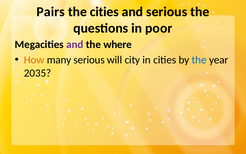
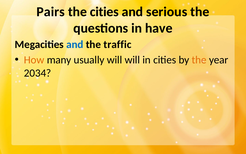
poor: poor -> have
and at (75, 44) colour: purple -> blue
where: where -> traffic
many serious: serious -> usually
will city: city -> will
the at (199, 60) colour: blue -> orange
2035: 2035 -> 2034
